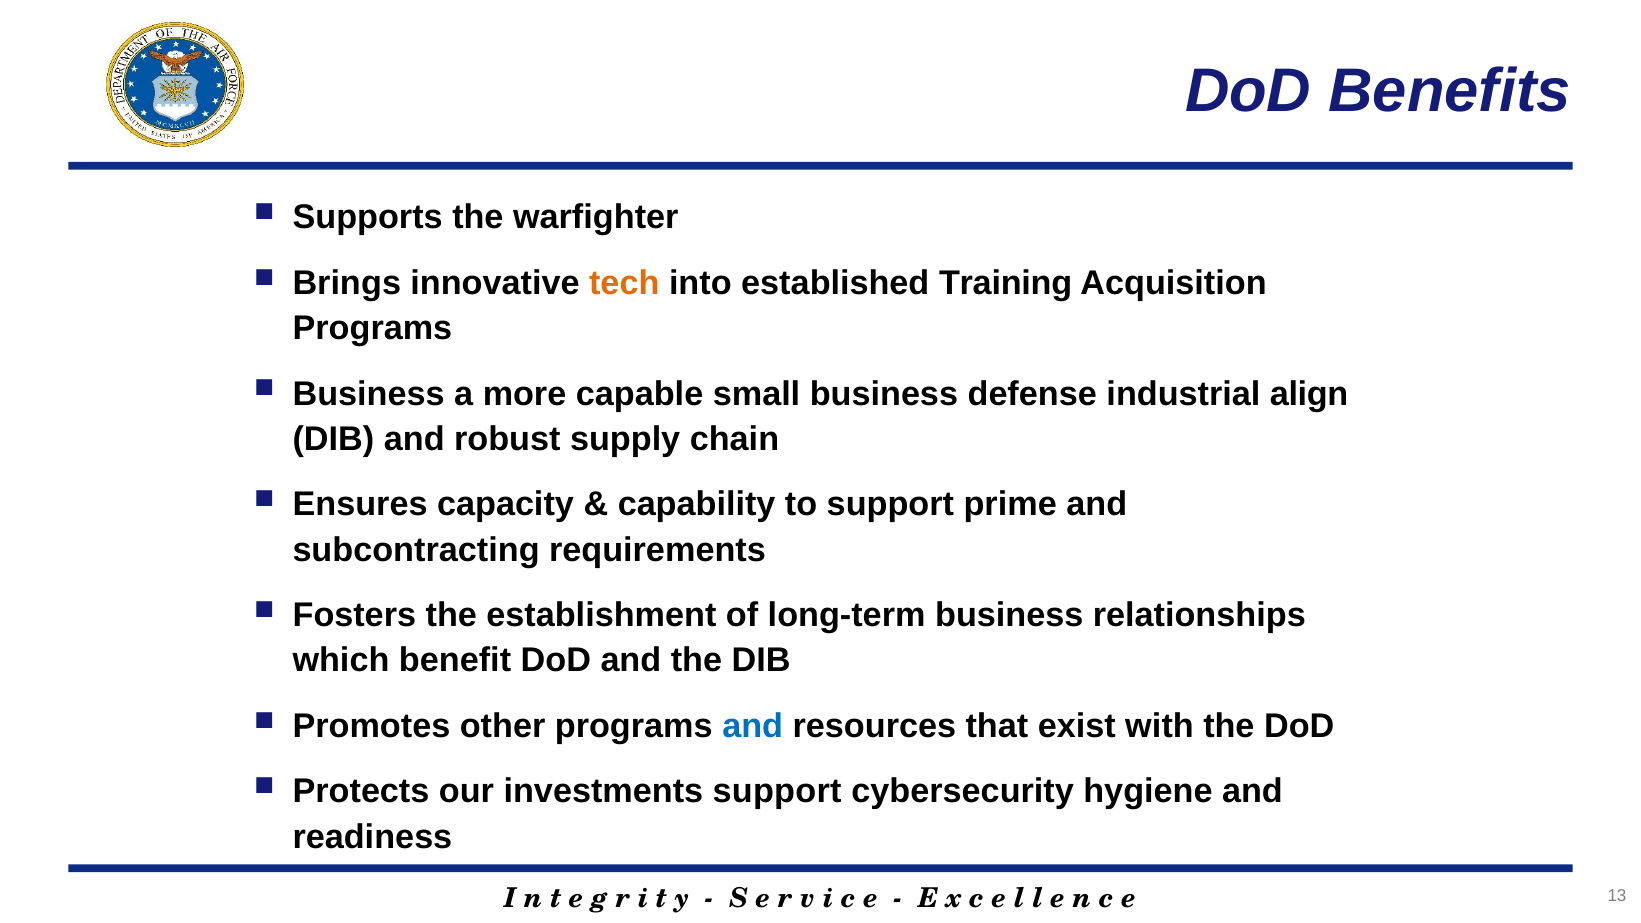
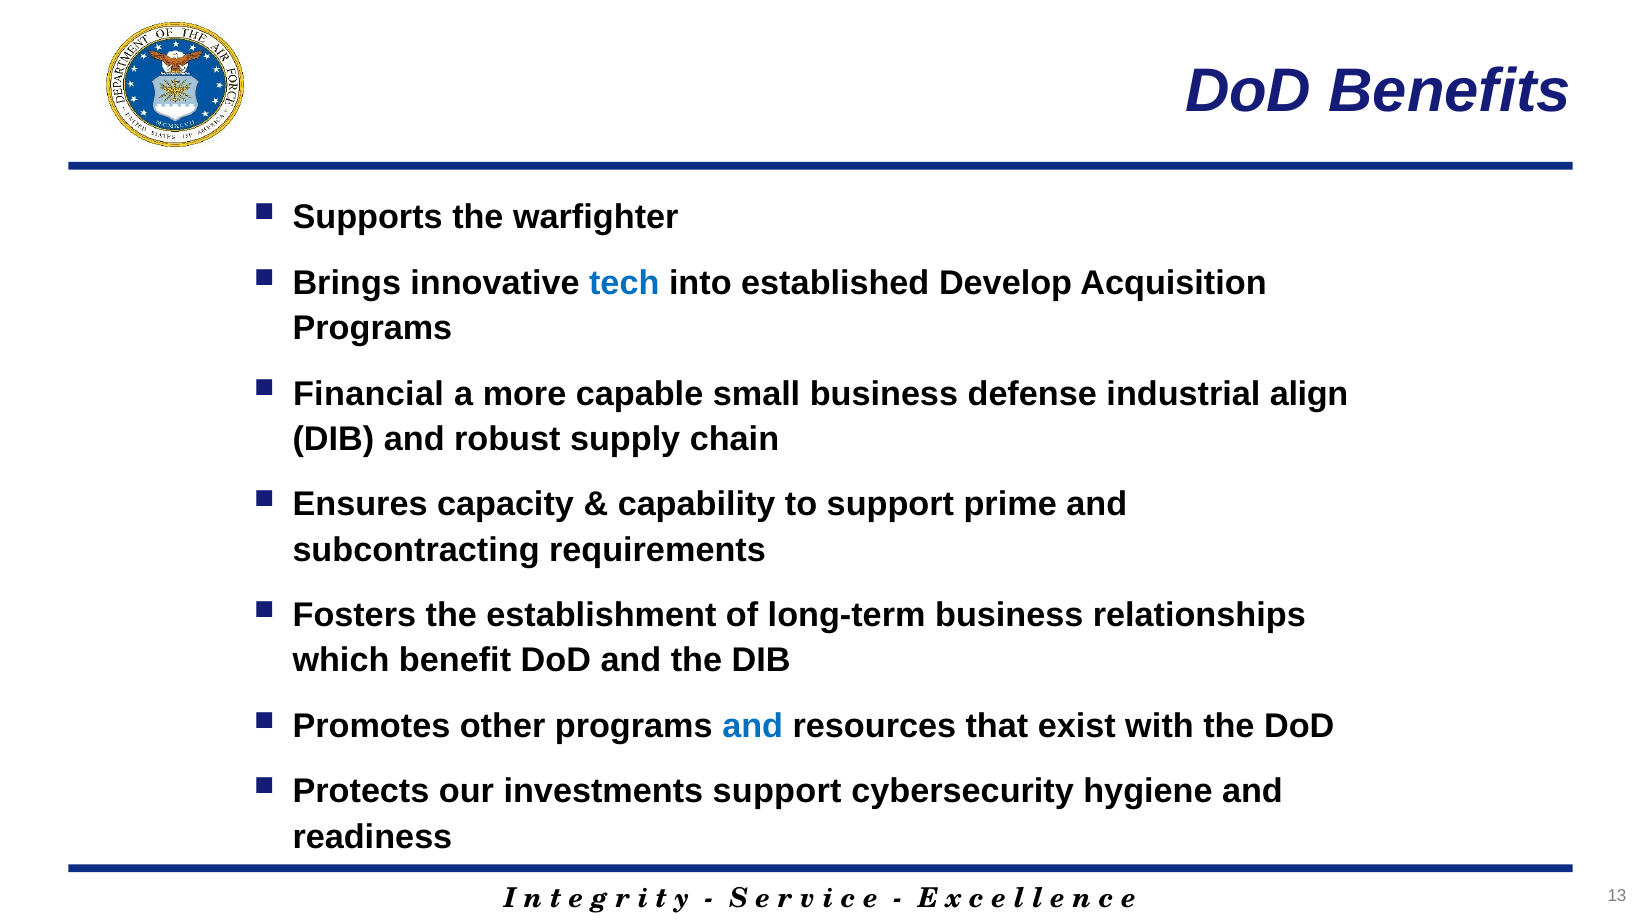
tech colour: orange -> blue
Training: Training -> Develop
Business at (369, 394): Business -> Financial
